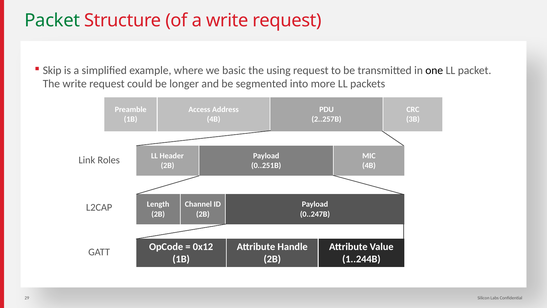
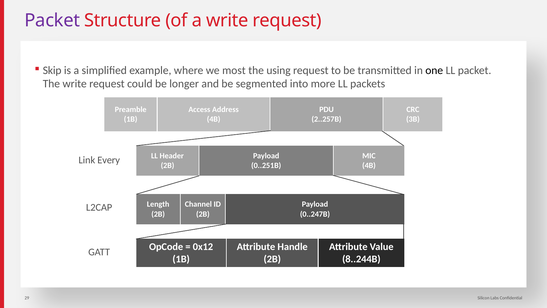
Packet at (52, 20) colour: green -> purple
basic: basic -> most
Roles: Roles -> Every
1..244B: 1..244B -> 8..244B
